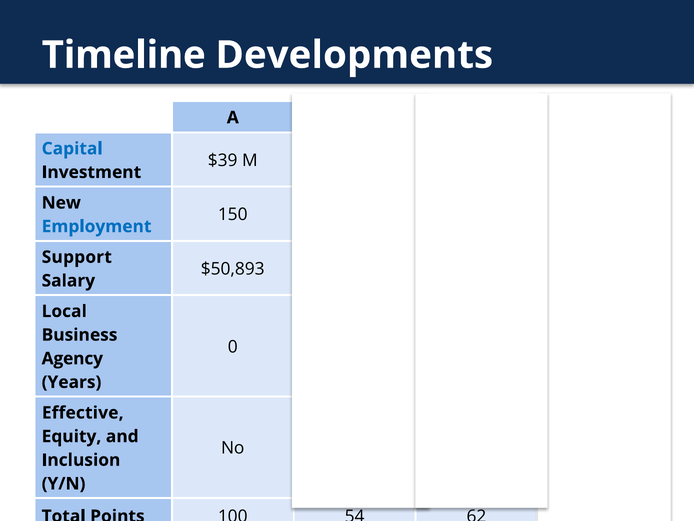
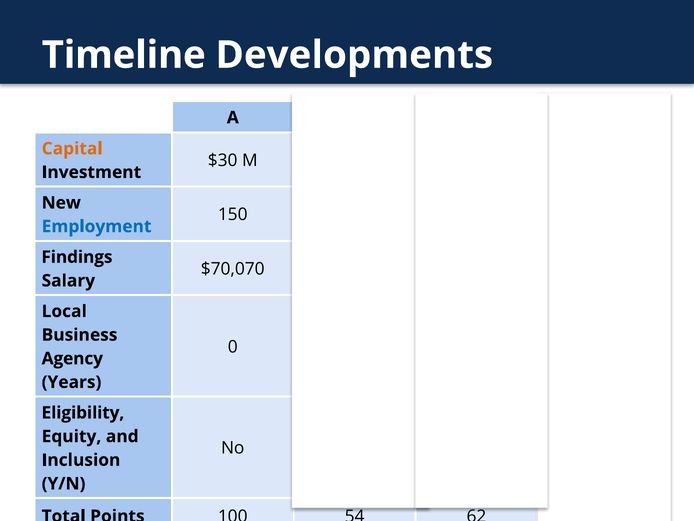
Capital colour: blue -> orange
$39: $39 -> $30
Support: Support -> Findings
$50,893: $50,893 -> $70,070
Effective: Effective -> Eligibility
